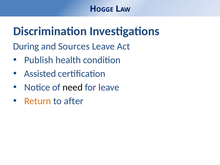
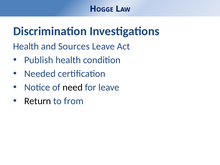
During at (26, 46): During -> Health
Assisted: Assisted -> Needed
Return colour: orange -> black
after: after -> from
